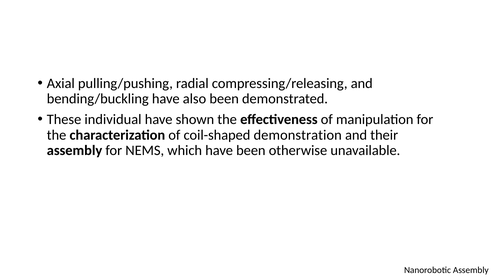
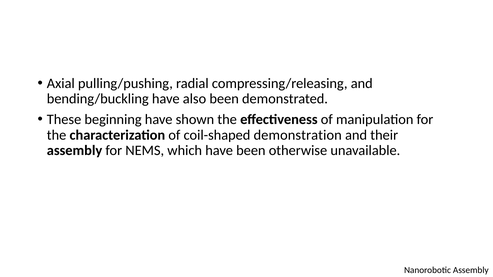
individual: individual -> beginning
